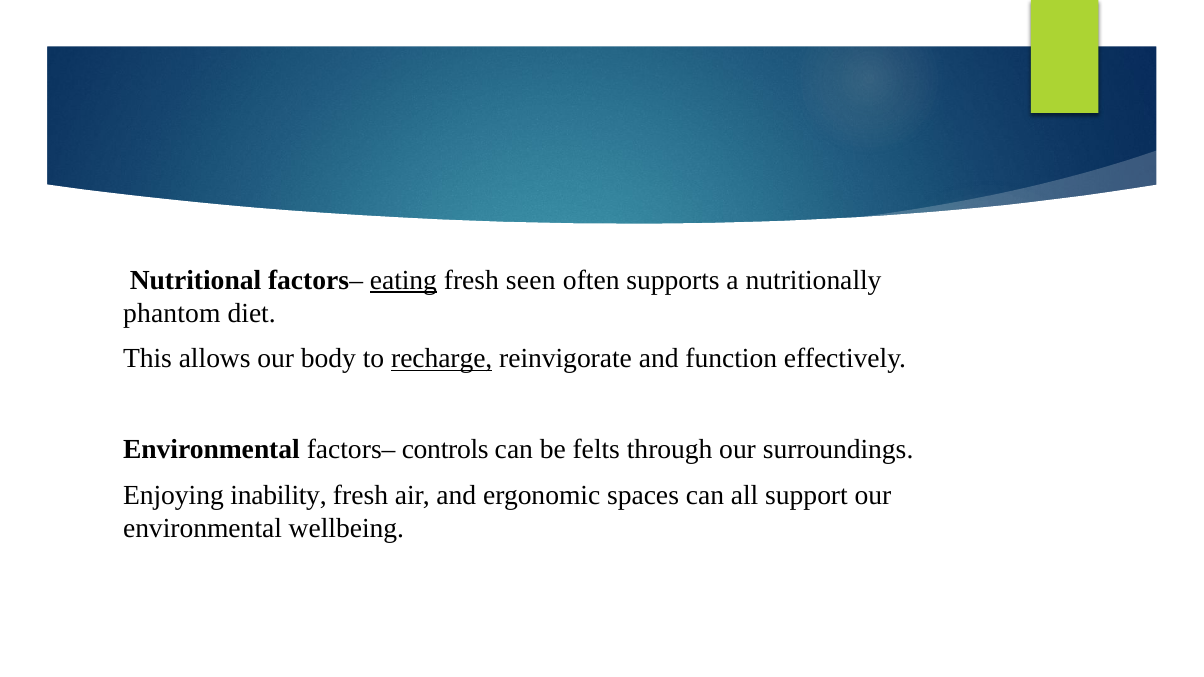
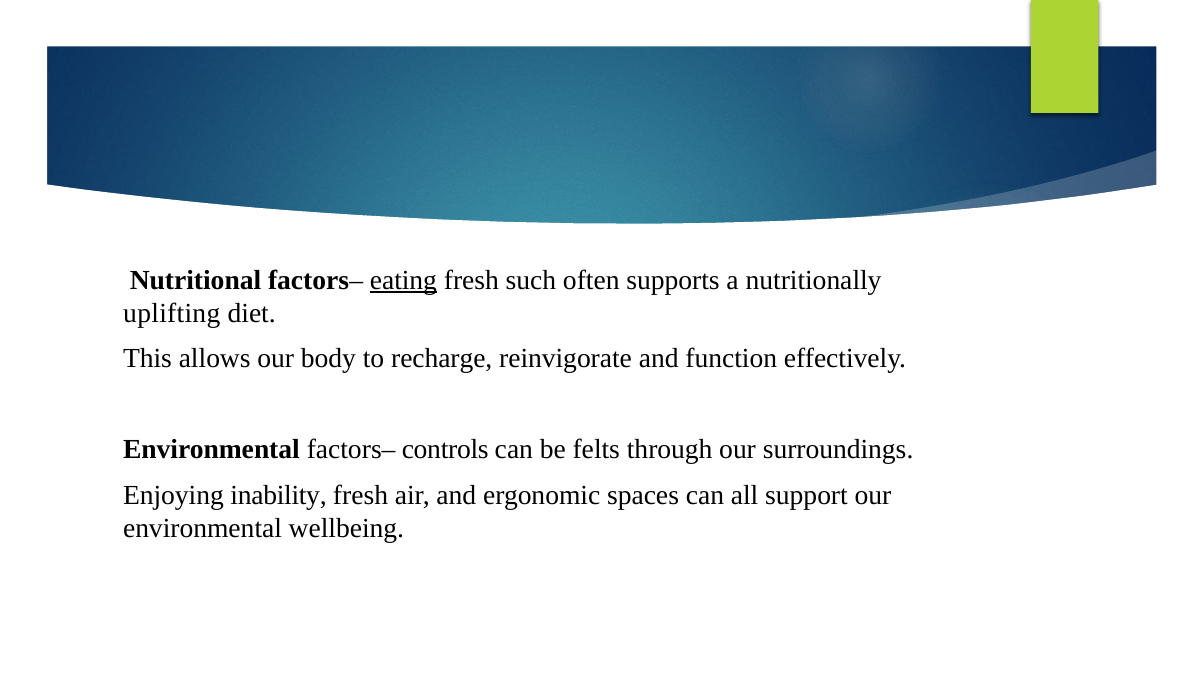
seen: seen -> such
phantom: phantom -> uplifting
recharge underline: present -> none
